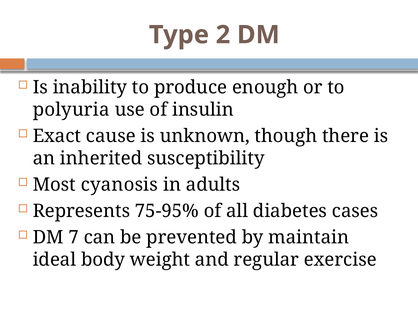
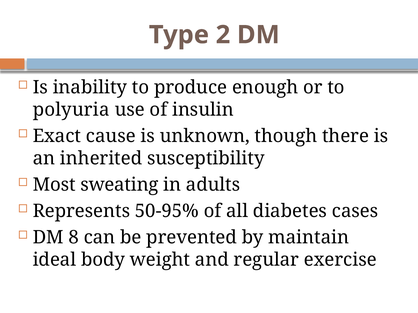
cyanosis: cyanosis -> sweating
75-95%: 75-95% -> 50-95%
7: 7 -> 8
